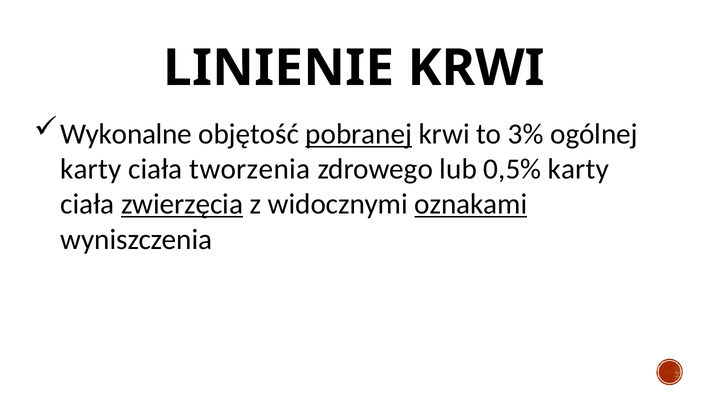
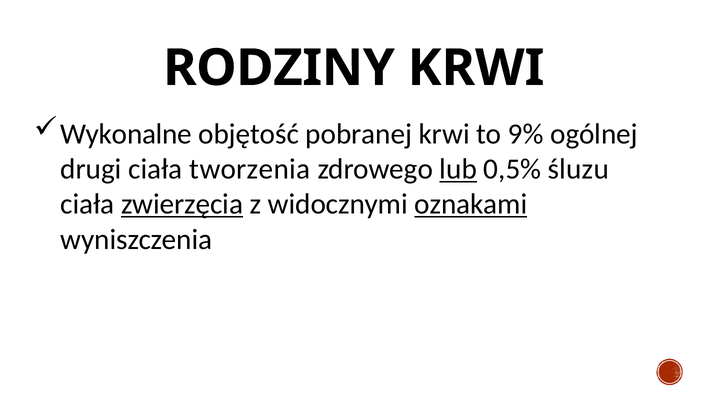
LINIENIE: LINIENIE -> RODZINY
pobranej underline: present -> none
3%: 3% -> 9%
karty at (91, 169): karty -> drugi
lub underline: none -> present
0,5% karty: karty -> śluzu
